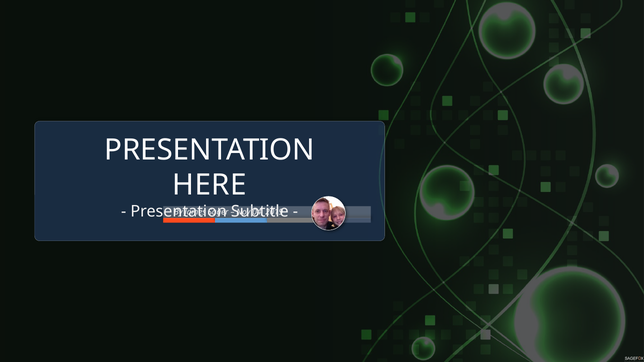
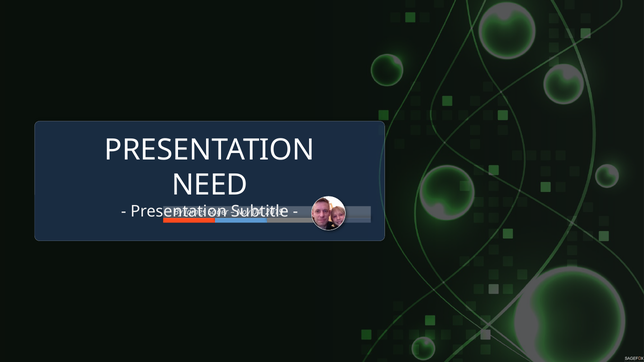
HERE: HERE -> NEED
